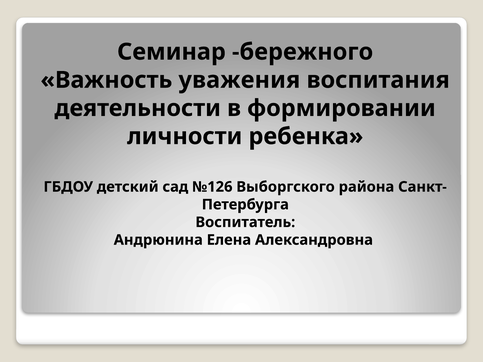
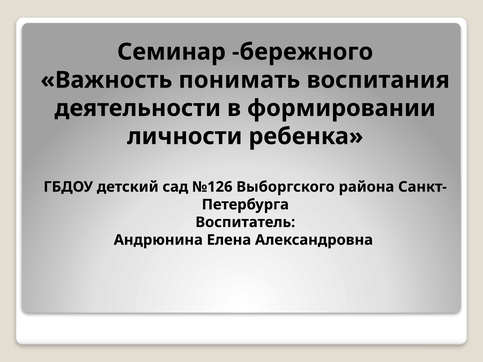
уважения: уважения -> понимать
